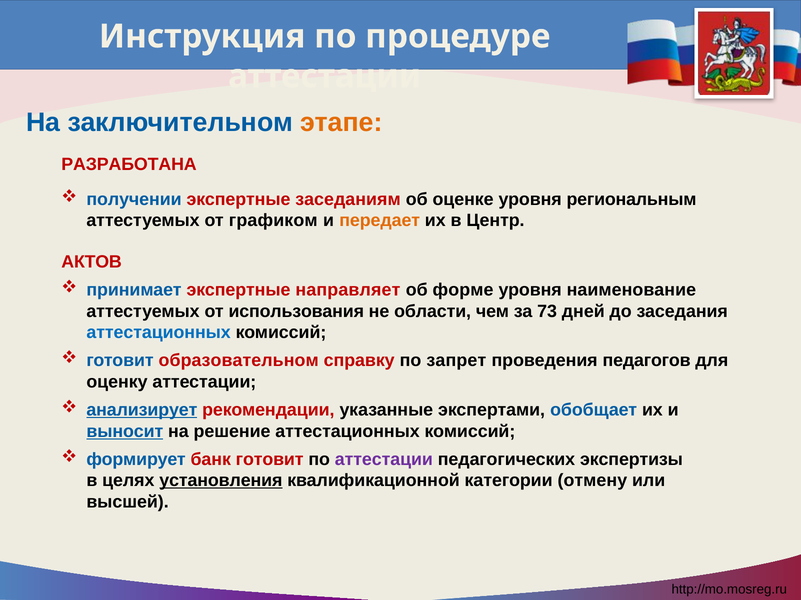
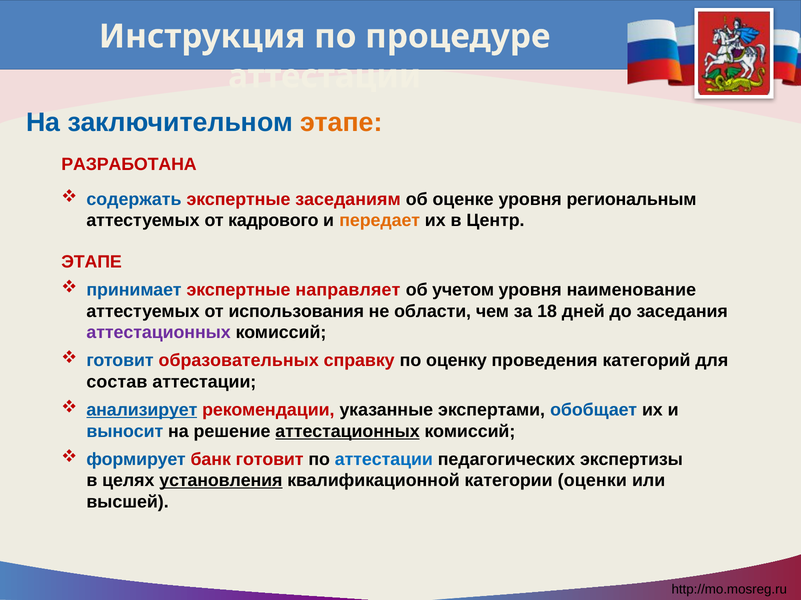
получении: получении -> содержать
графиком: графиком -> кадрового
АКТОВ at (92, 262): АКТОВ -> ЭТАПЕ
форме: форме -> учетом
73: 73 -> 18
аттестационных at (159, 333) colour: blue -> purple
образовательном: образовательном -> образовательных
запрет: запрет -> оценку
педагогов: педагогов -> категорий
оценку: оценку -> состав
выносит underline: present -> none
аттестационных at (348, 432) underline: none -> present
аттестации at (384, 460) colour: purple -> blue
отмену: отмену -> оценки
